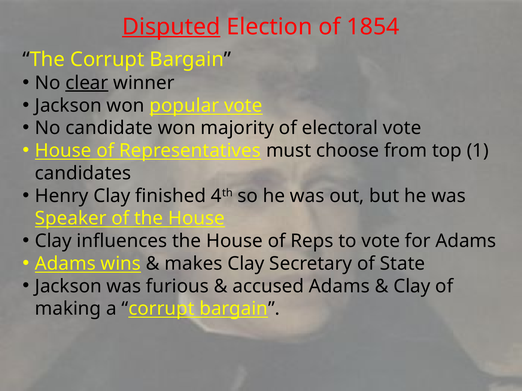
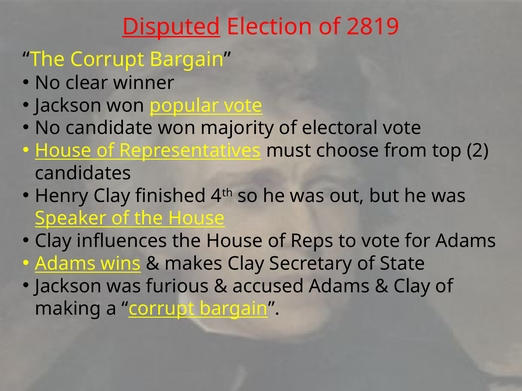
1854: 1854 -> 2819
clear underline: present -> none
1: 1 -> 2
